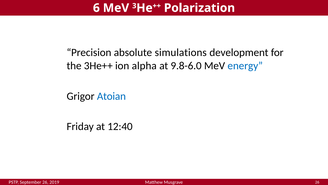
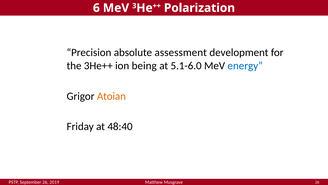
simulations: simulations -> assessment
alpha: alpha -> being
9.8-6.0: 9.8-6.0 -> 5.1-6.0
Atoian colour: blue -> orange
12:40: 12:40 -> 48:40
